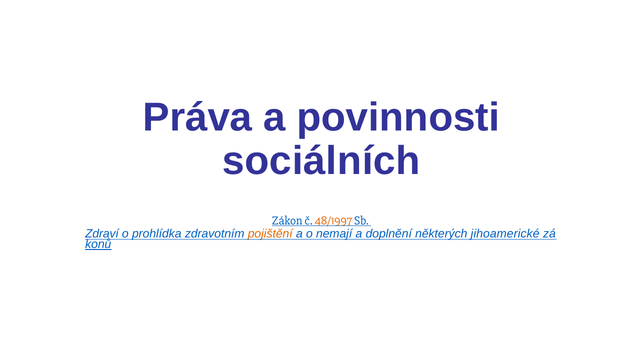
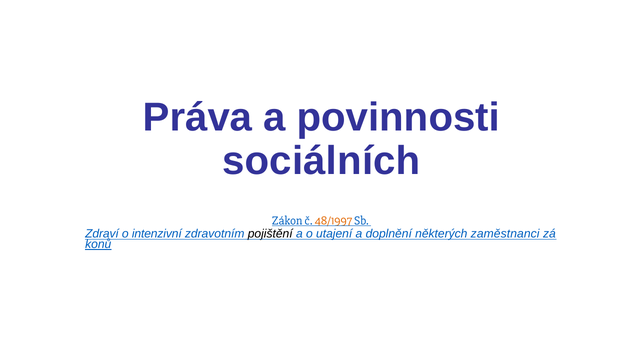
prohlídka: prohlídka -> intenzivní
pojištění colour: orange -> black
nemají: nemají -> utajení
jihoamerické: jihoamerické -> zaměstnanci
